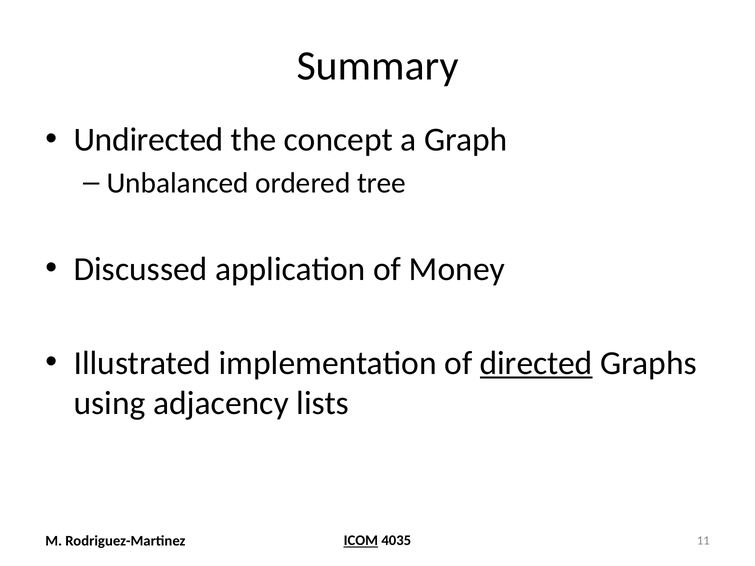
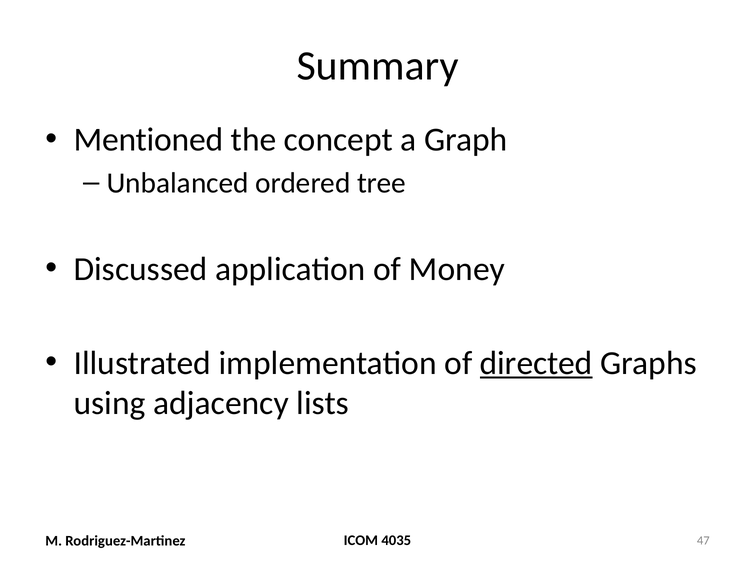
Undirected: Undirected -> Mentioned
ICOM underline: present -> none
11: 11 -> 47
